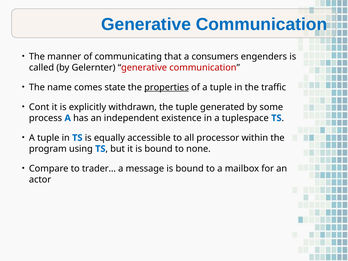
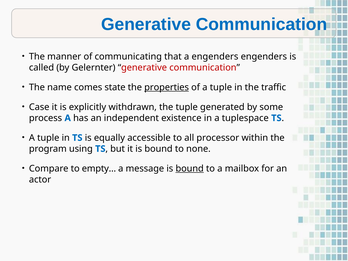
a consumers: consumers -> engenders
Cont: Cont -> Case
trader…: trader… -> empty…
bound at (190, 169) underline: none -> present
